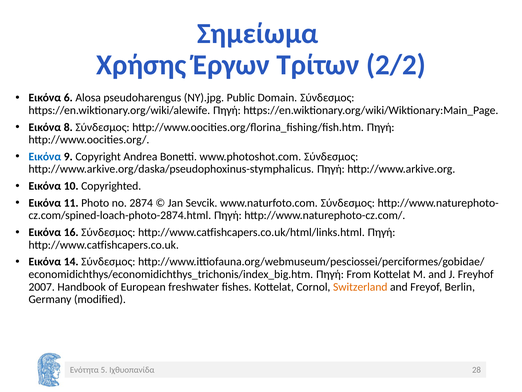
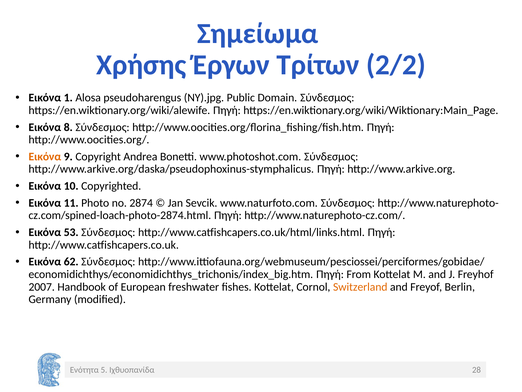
6: 6 -> 1
Εικόνα at (45, 156) colour: blue -> orange
16: 16 -> 53
14: 14 -> 62
